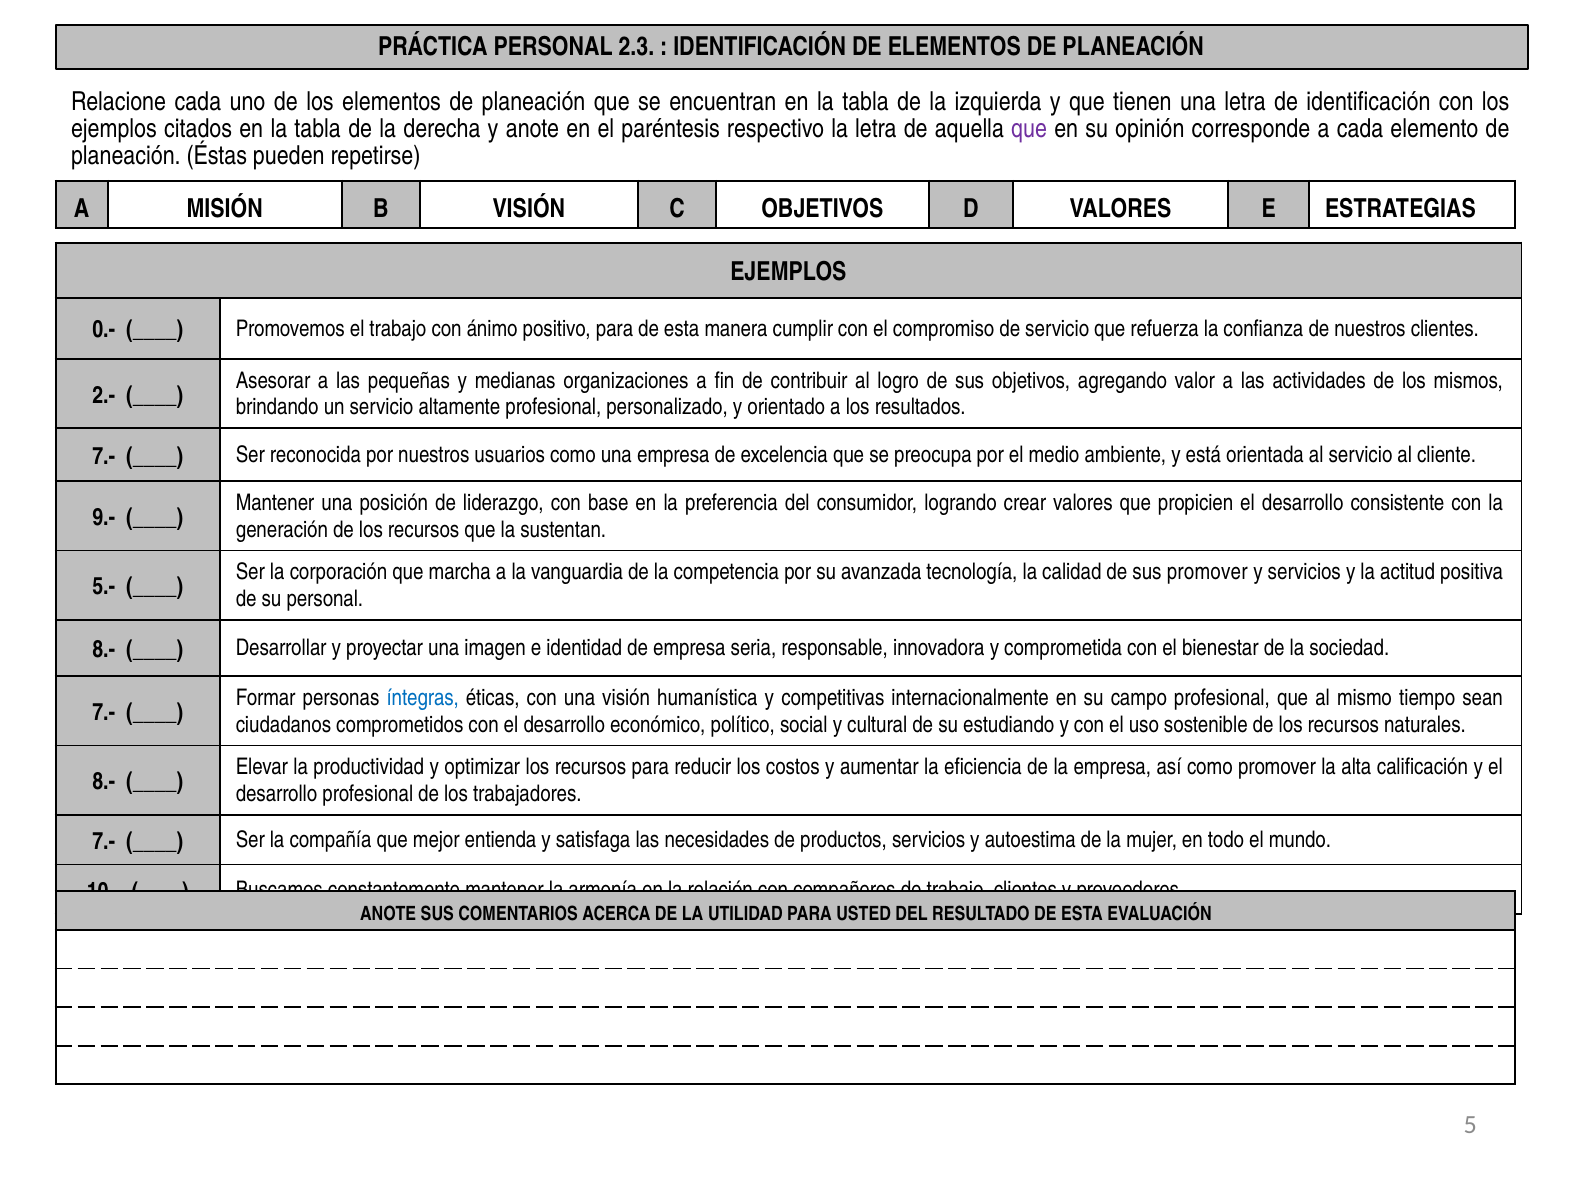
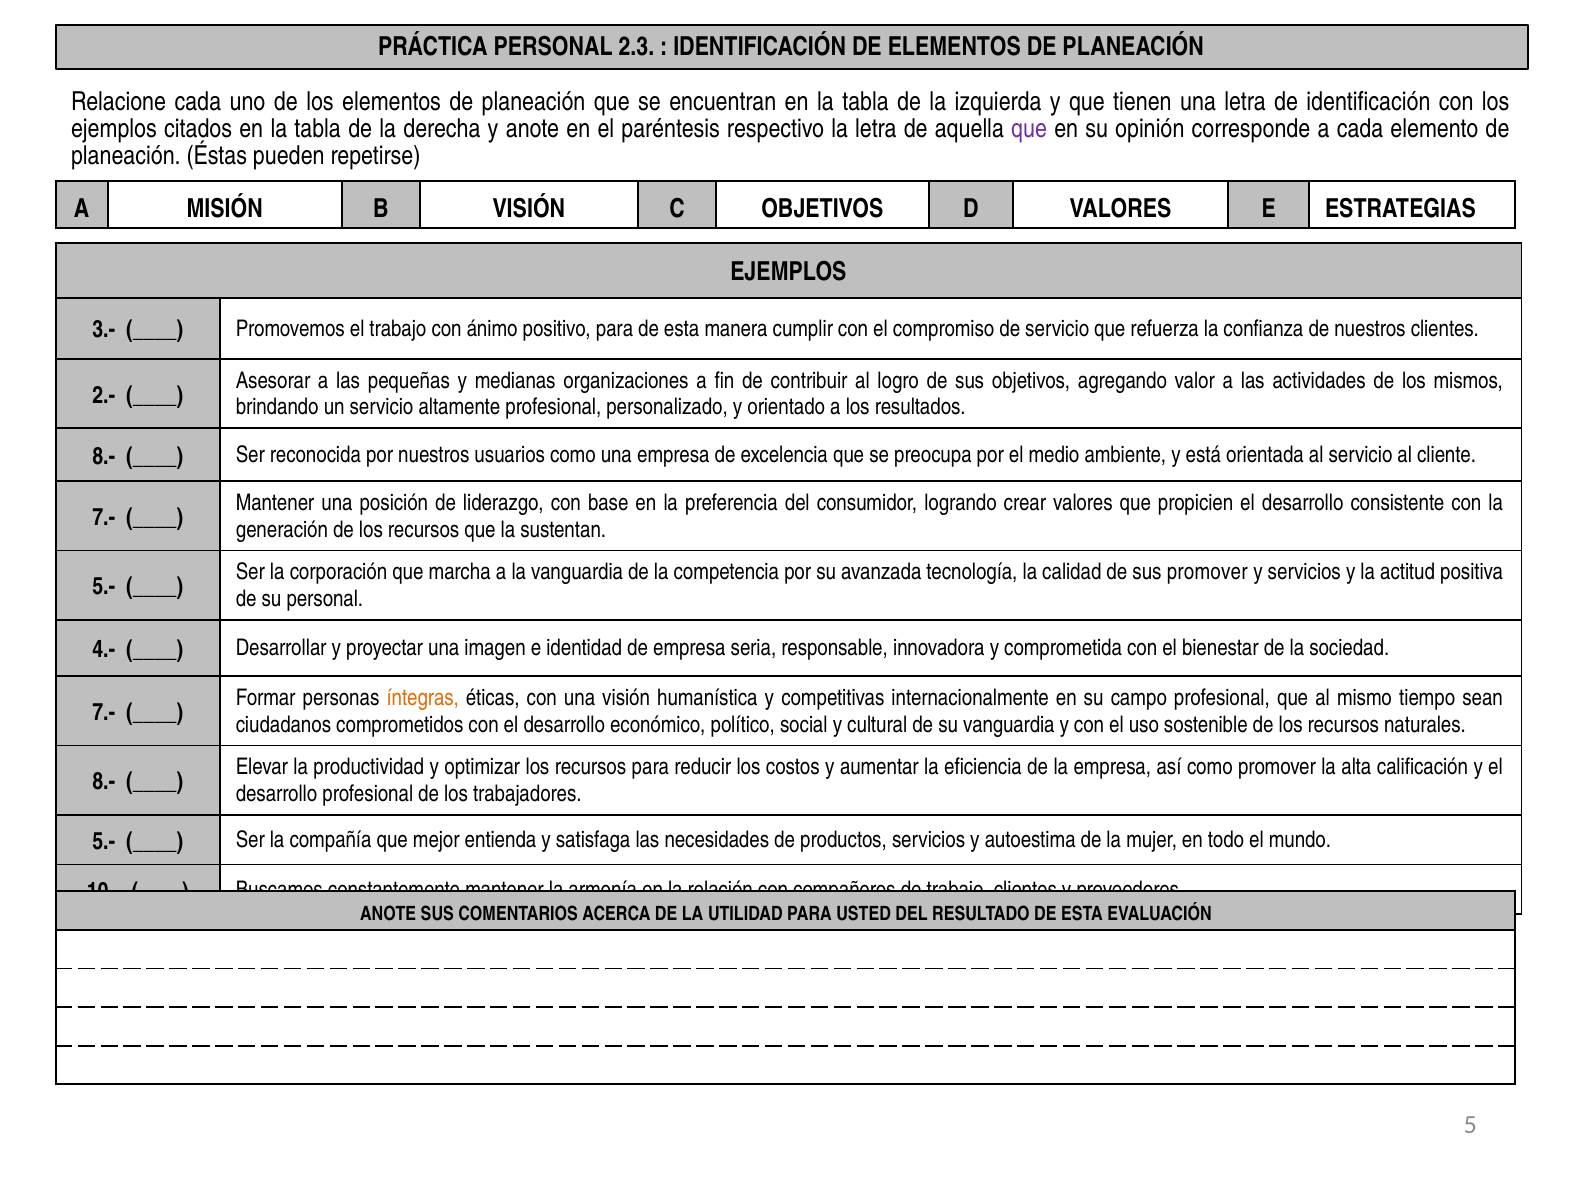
0.-: 0.- -> 3.-
7.- at (104, 457): 7.- -> 8.-
9.- at (104, 518): 9.- -> 7.-
8.- at (104, 650): 8.- -> 4.-
íntegras colour: blue -> orange
su estudiando: estudiando -> vanguardia
7.- at (104, 842): 7.- -> 5.-
